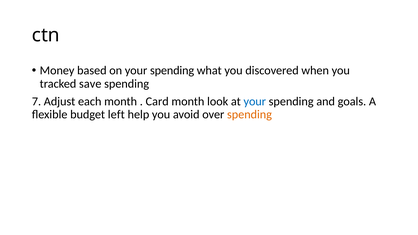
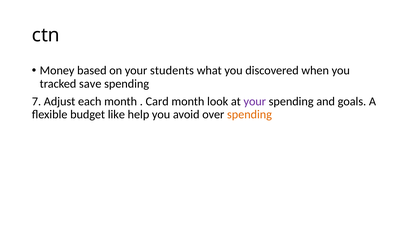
on your spending: spending -> students
your at (255, 101) colour: blue -> purple
left: left -> like
